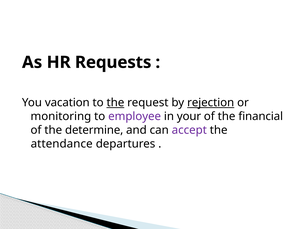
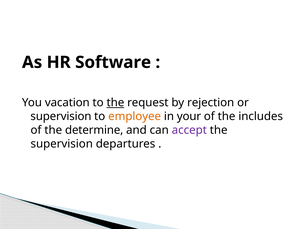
Requests: Requests -> Software
rejection underline: present -> none
monitoring at (61, 117): monitoring -> supervision
employee colour: purple -> orange
financial: financial -> includes
attendance at (62, 144): attendance -> supervision
